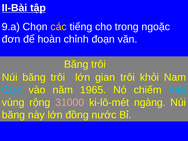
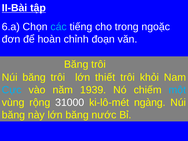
9.a: 9.a -> 6.a
các colour: yellow -> light blue
gian: gian -> thiết
1965: 1965 -> 1939
31000 colour: pink -> white
lớn đồng: đồng -> băng
